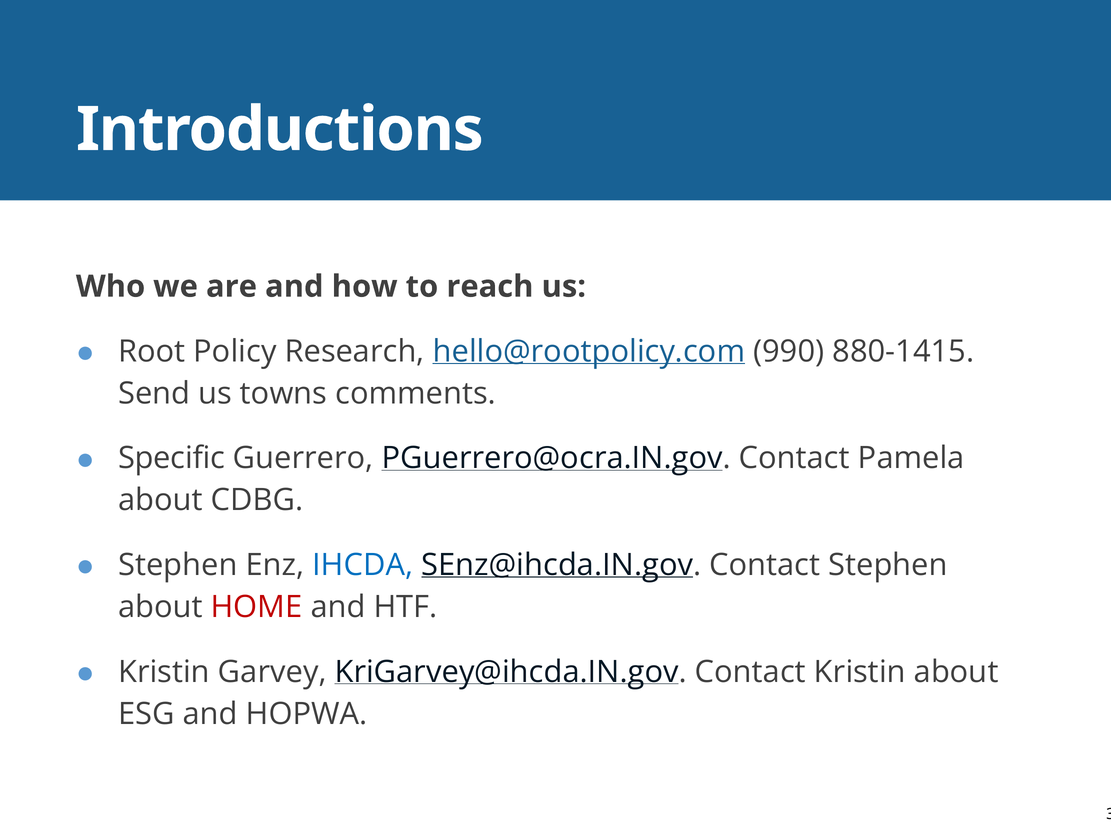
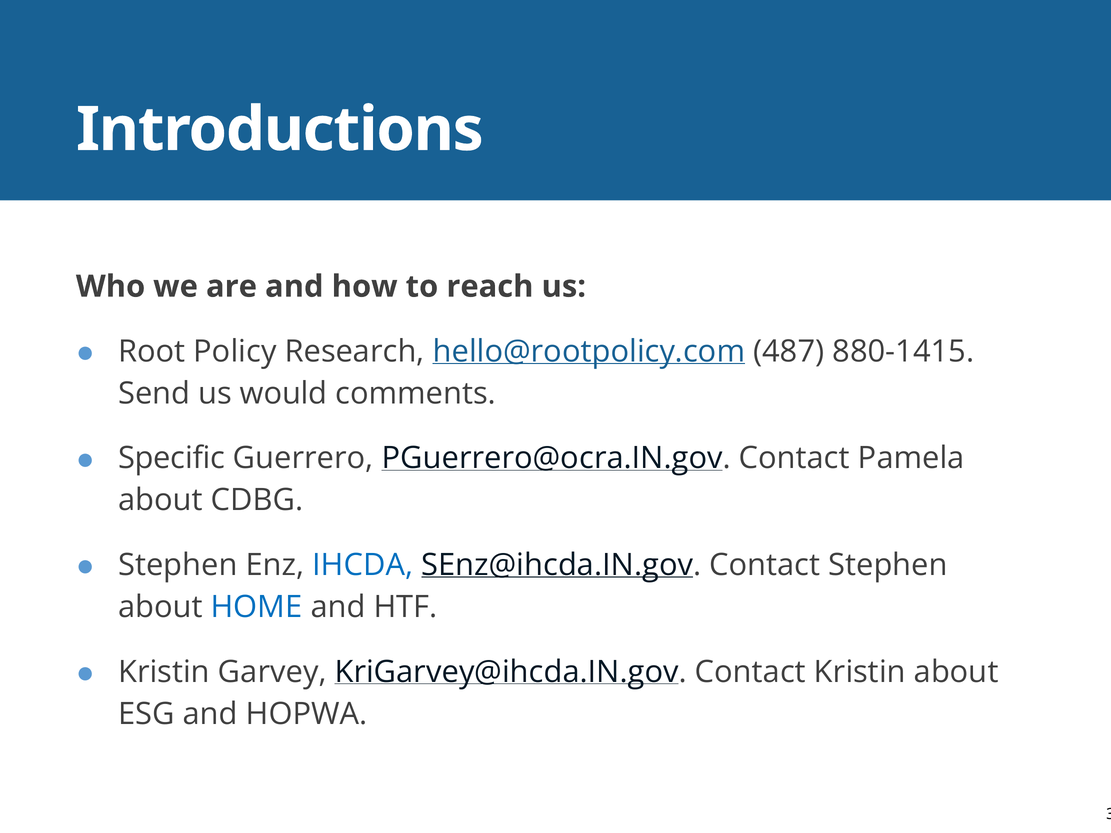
990: 990 -> 487
towns: towns -> would
HOME colour: red -> blue
